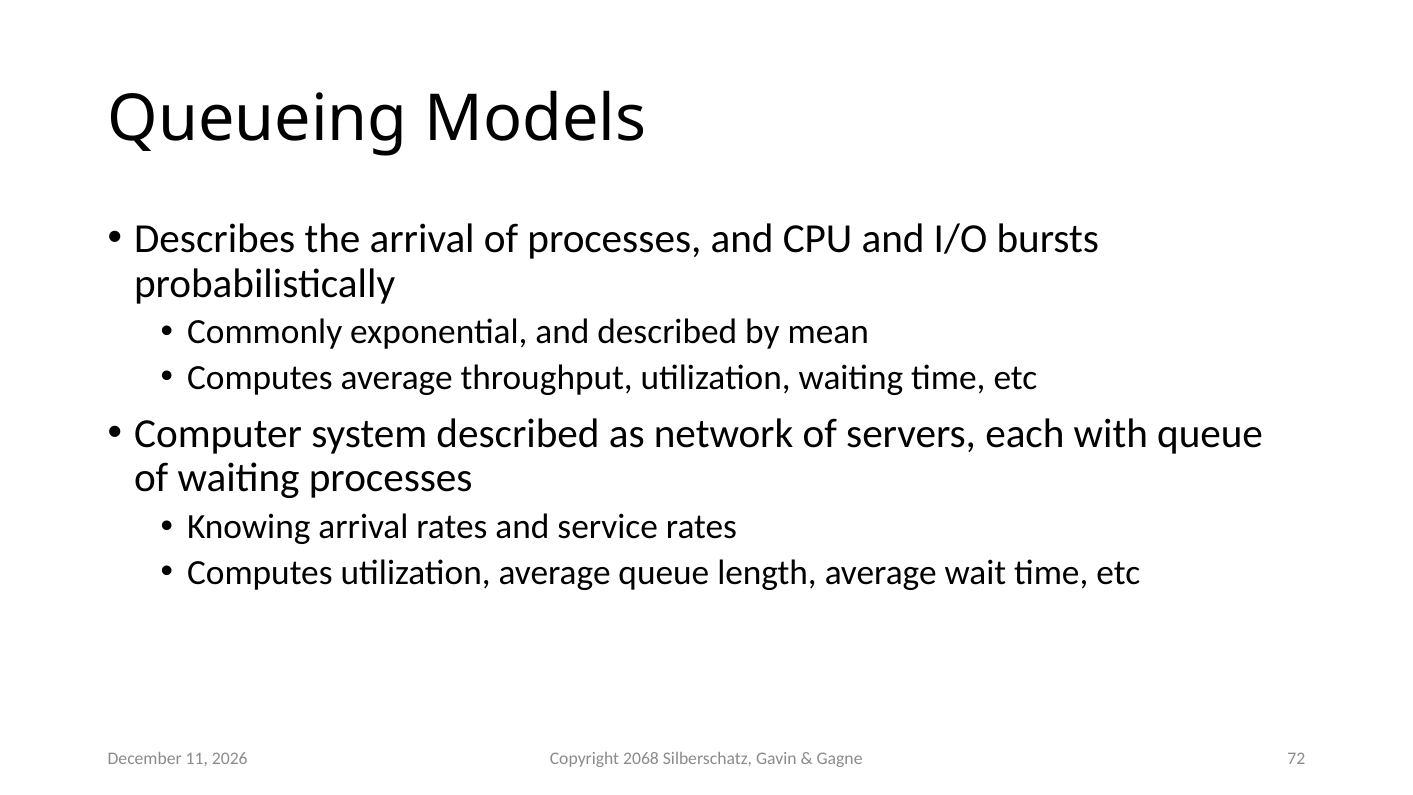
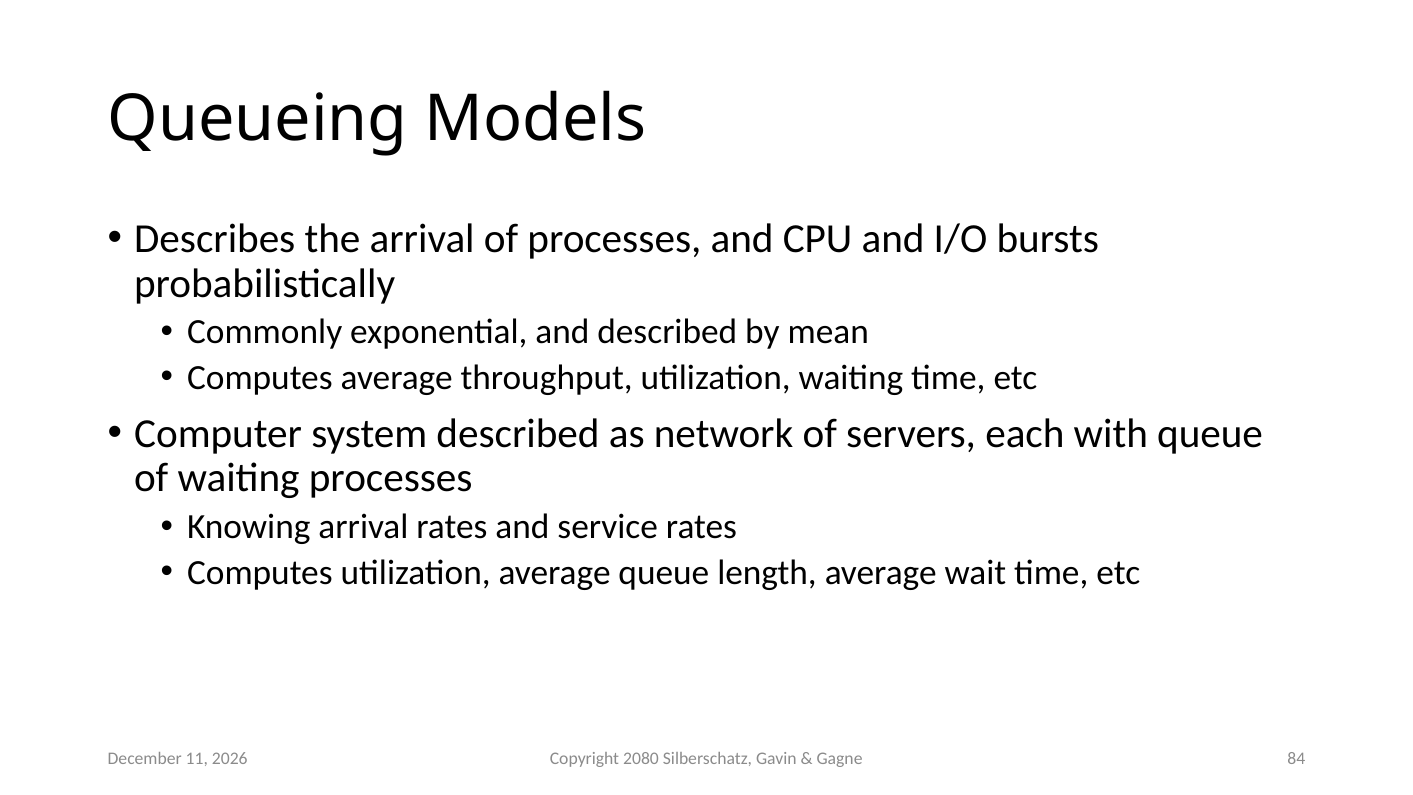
2068: 2068 -> 2080
72: 72 -> 84
